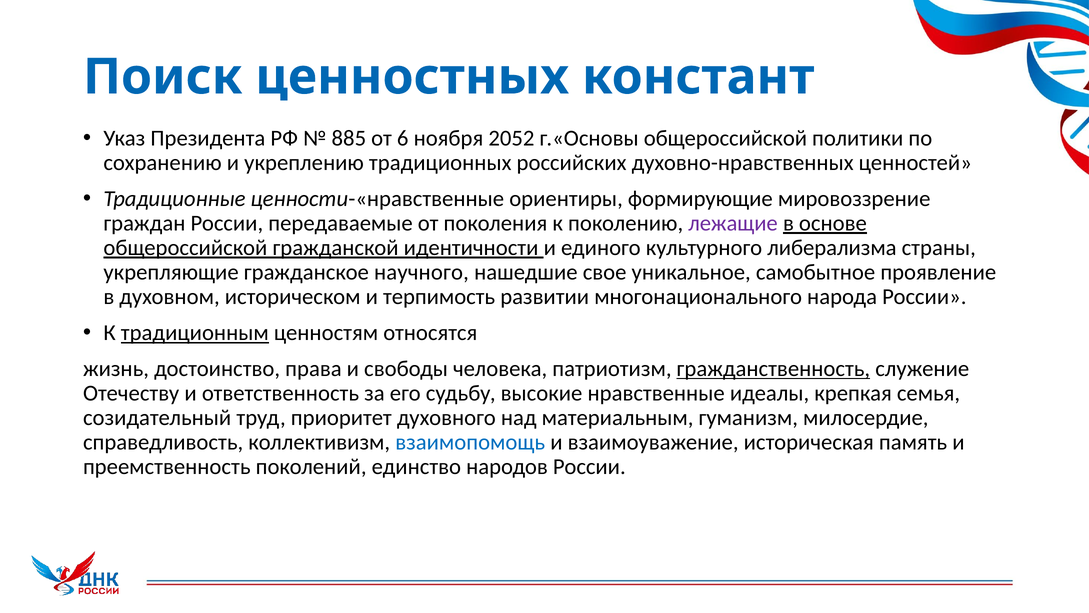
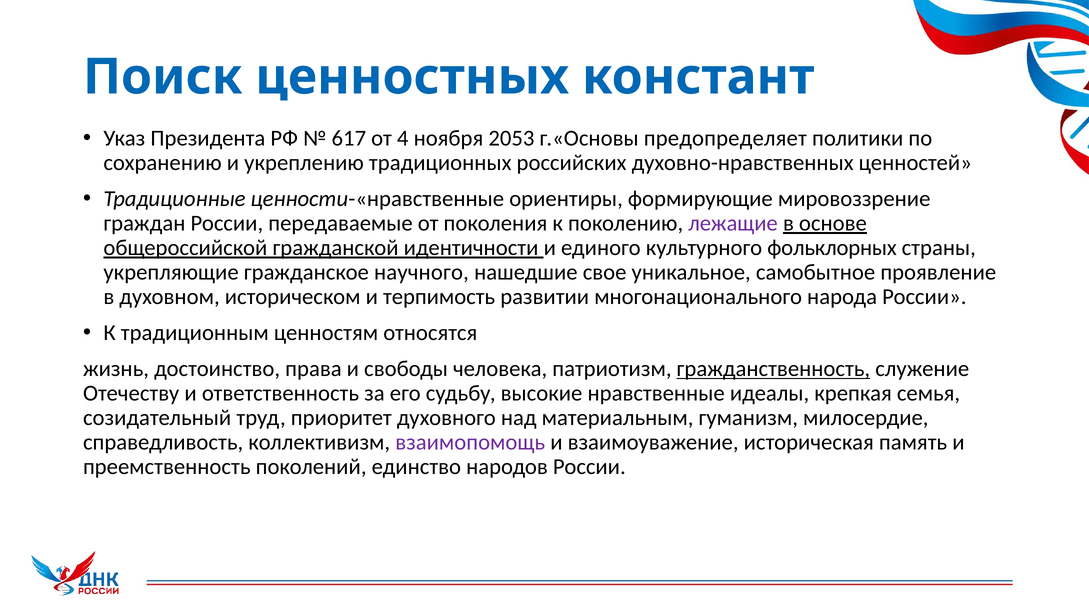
885: 885 -> 617
6: 6 -> 4
2052: 2052 -> 2053
г.«Основы общероссийской: общероссийской -> предопределяет
либерализма: либерализма -> фольклорных
традиционным underline: present -> none
взаимопомощь colour: blue -> purple
